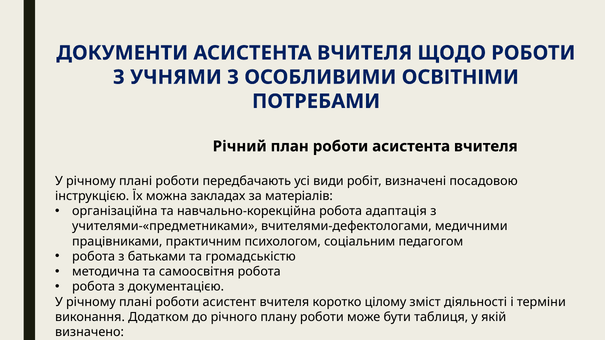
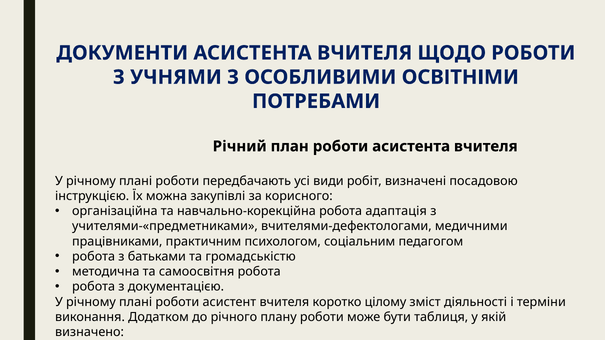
закладах: закладах -> закупівлі
матеріалів: матеріалів -> корисного
